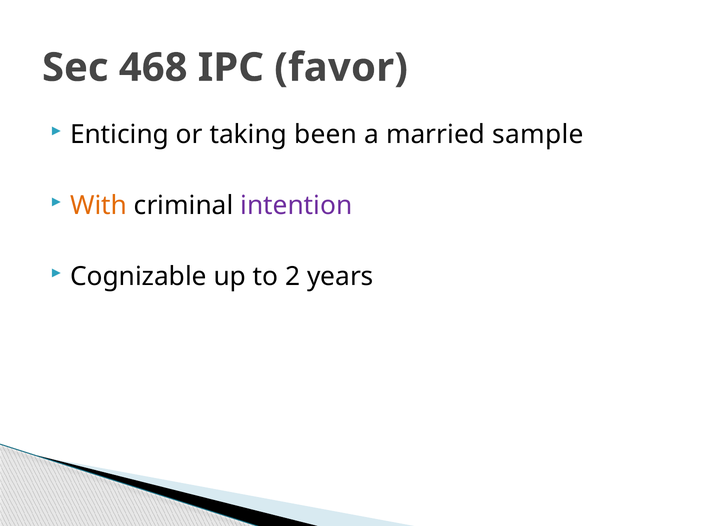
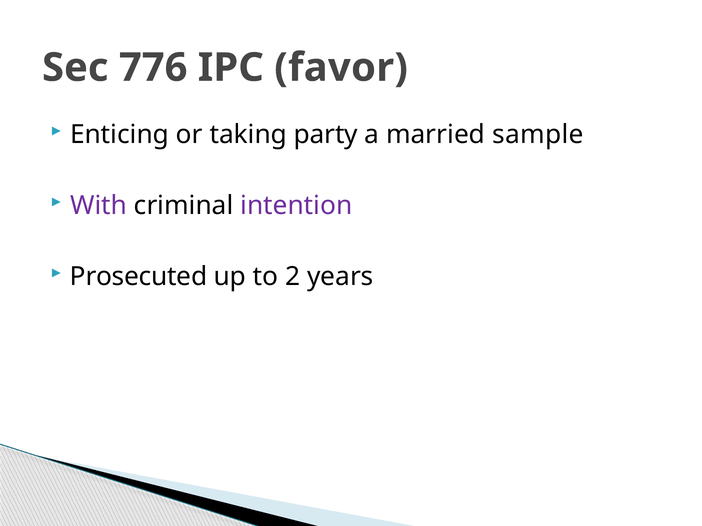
468: 468 -> 776
been: been -> party
With colour: orange -> purple
Cognizable: Cognizable -> Prosecuted
